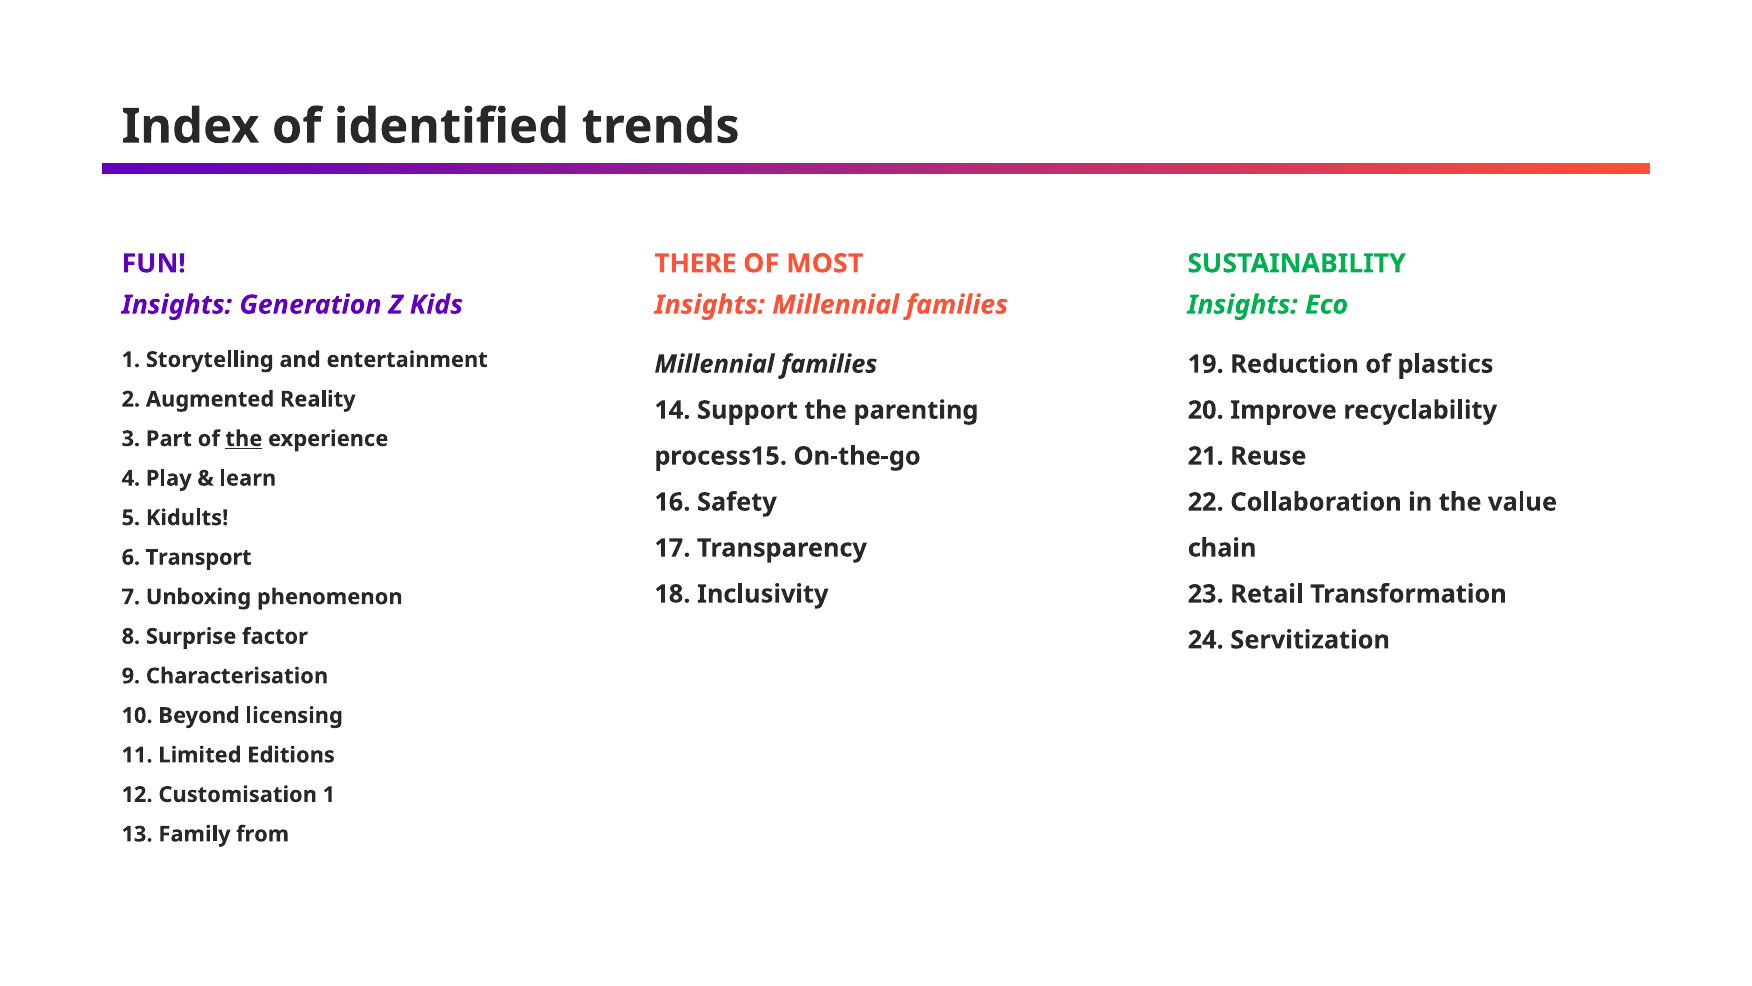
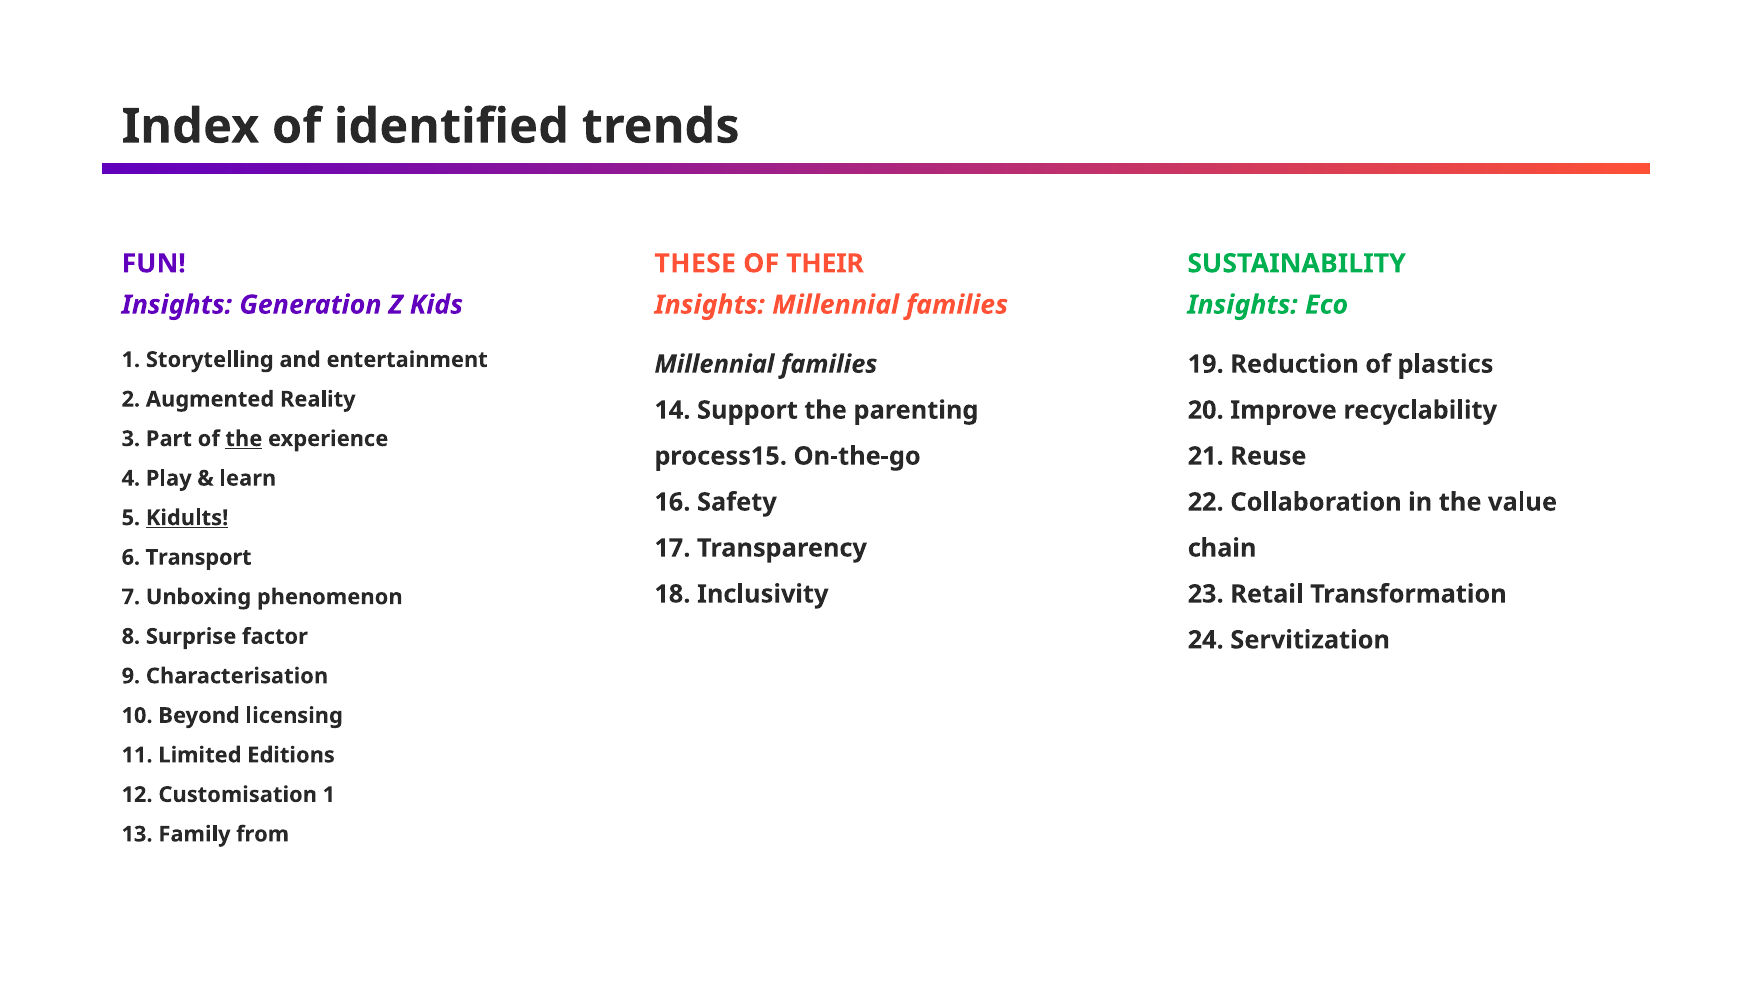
THERE: THERE -> THESE
MOST: MOST -> THEIR
Kidults underline: none -> present
